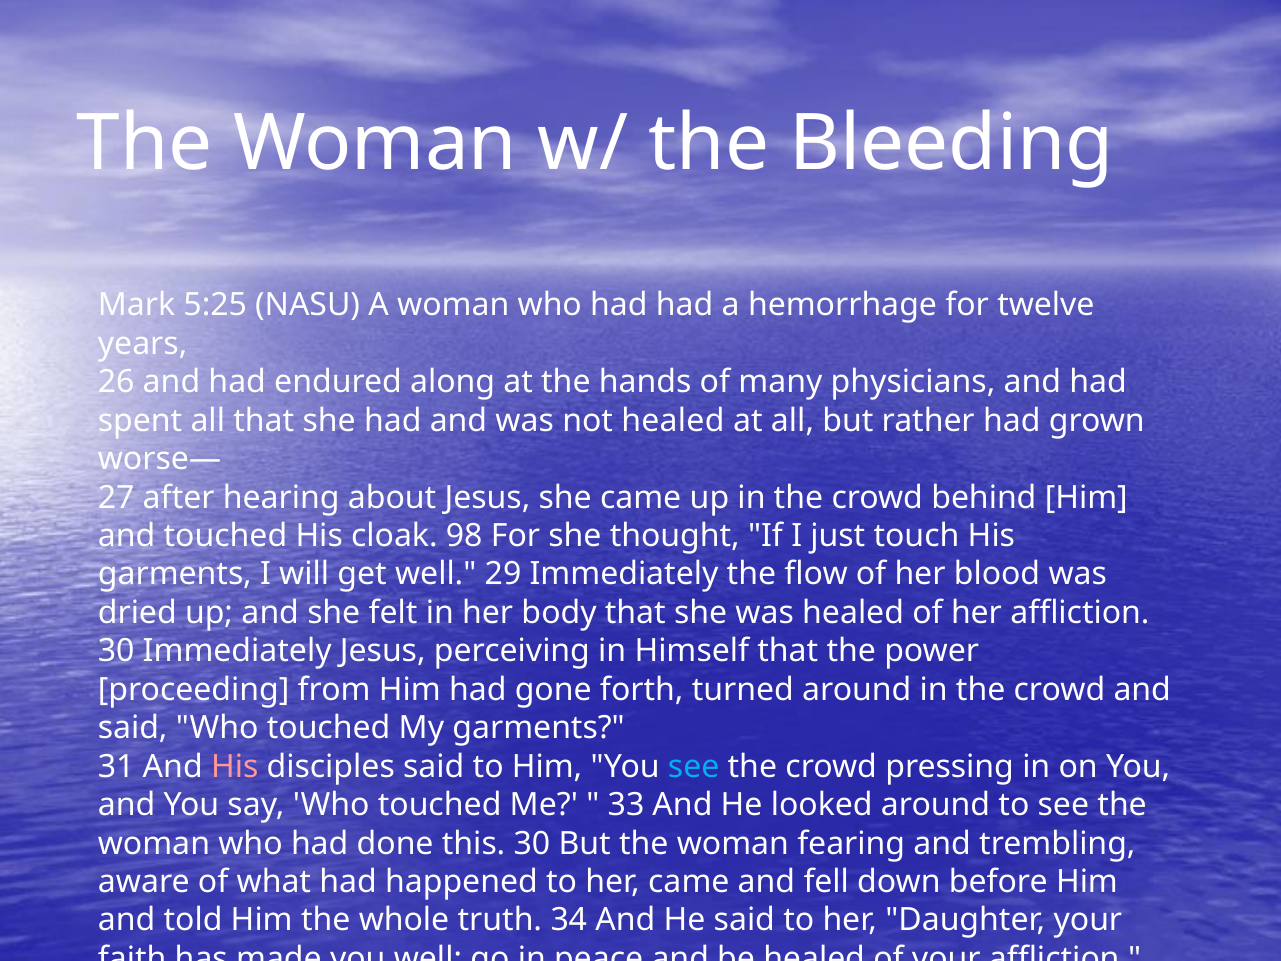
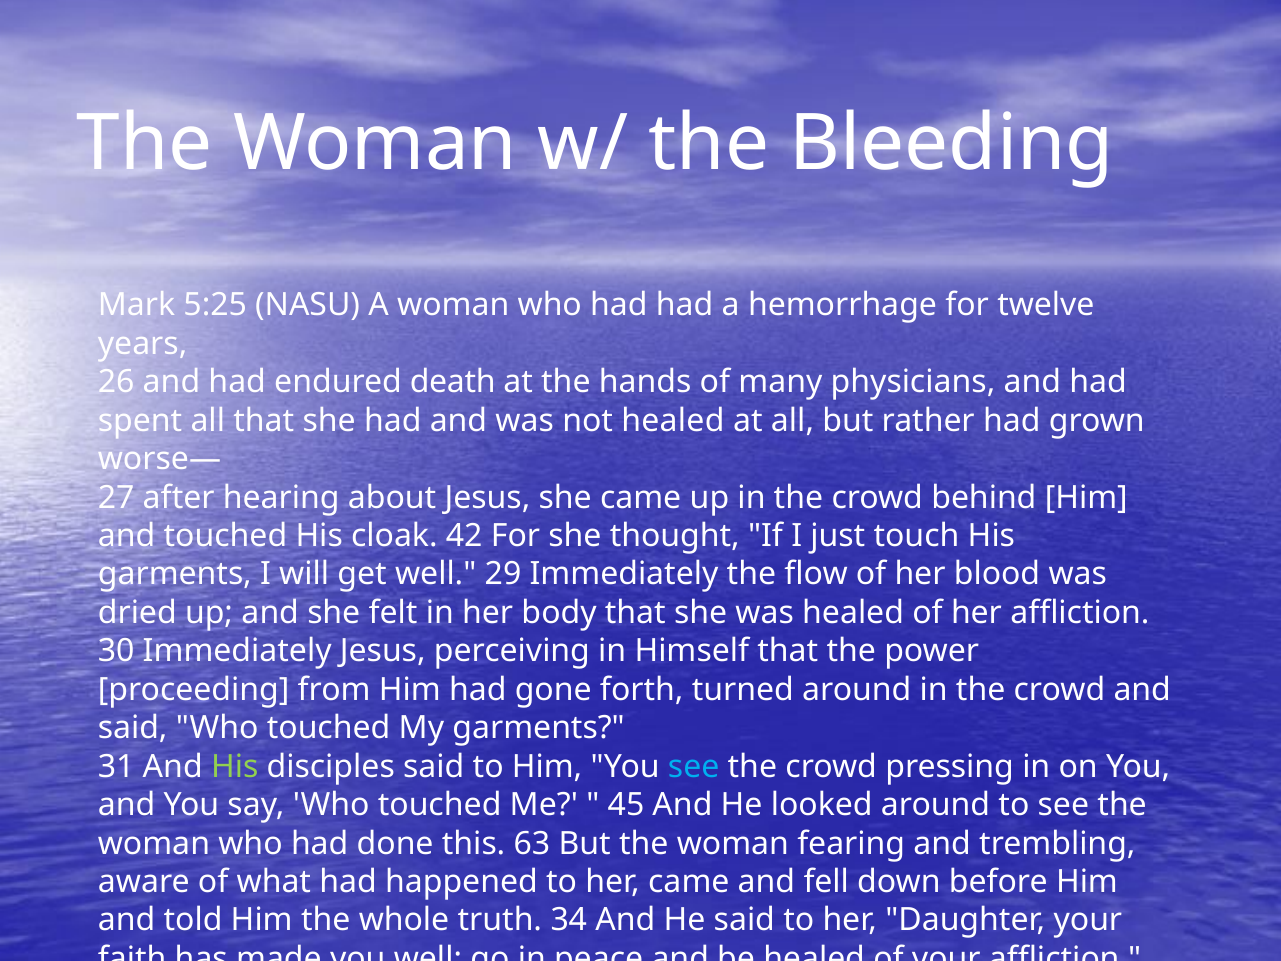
along: along -> death
98: 98 -> 42
His at (235, 766) colour: pink -> light green
33: 33 -> 45
this 30: 30 -> 63
